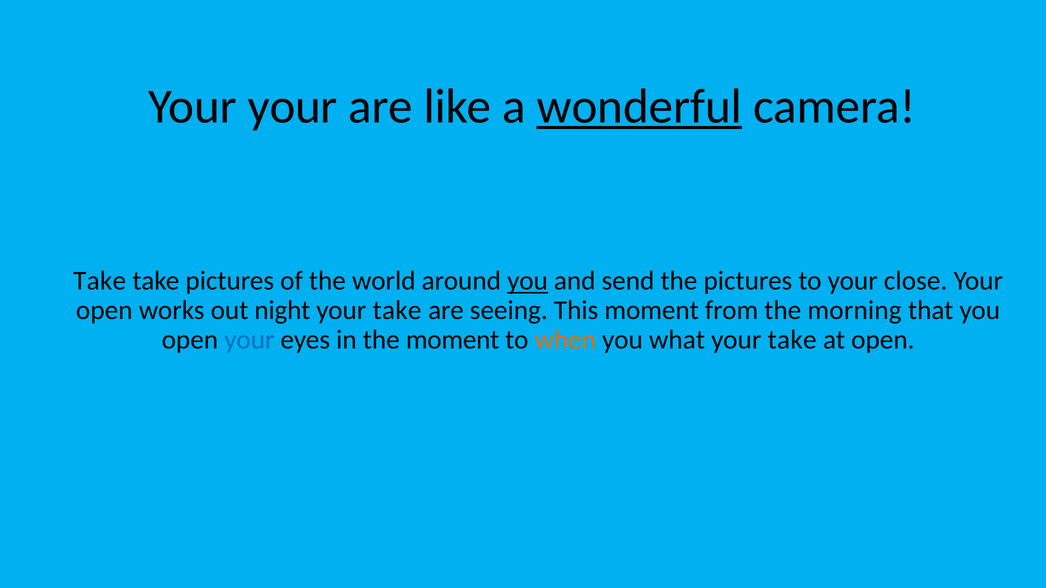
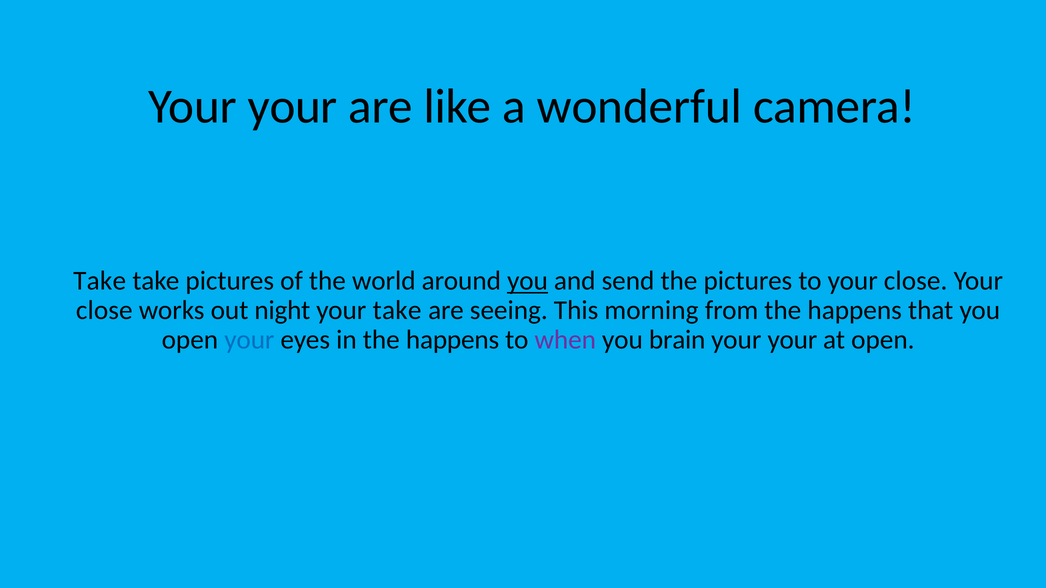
wonderful underline: present -> none
open at (104, 311): open -> close
This moment: moment -> morning
from the morning: morning -> happens
in the moment: moment -> happens
when colour: orange -> purple
what: what -> brain
take at (792, 340): take -> your
